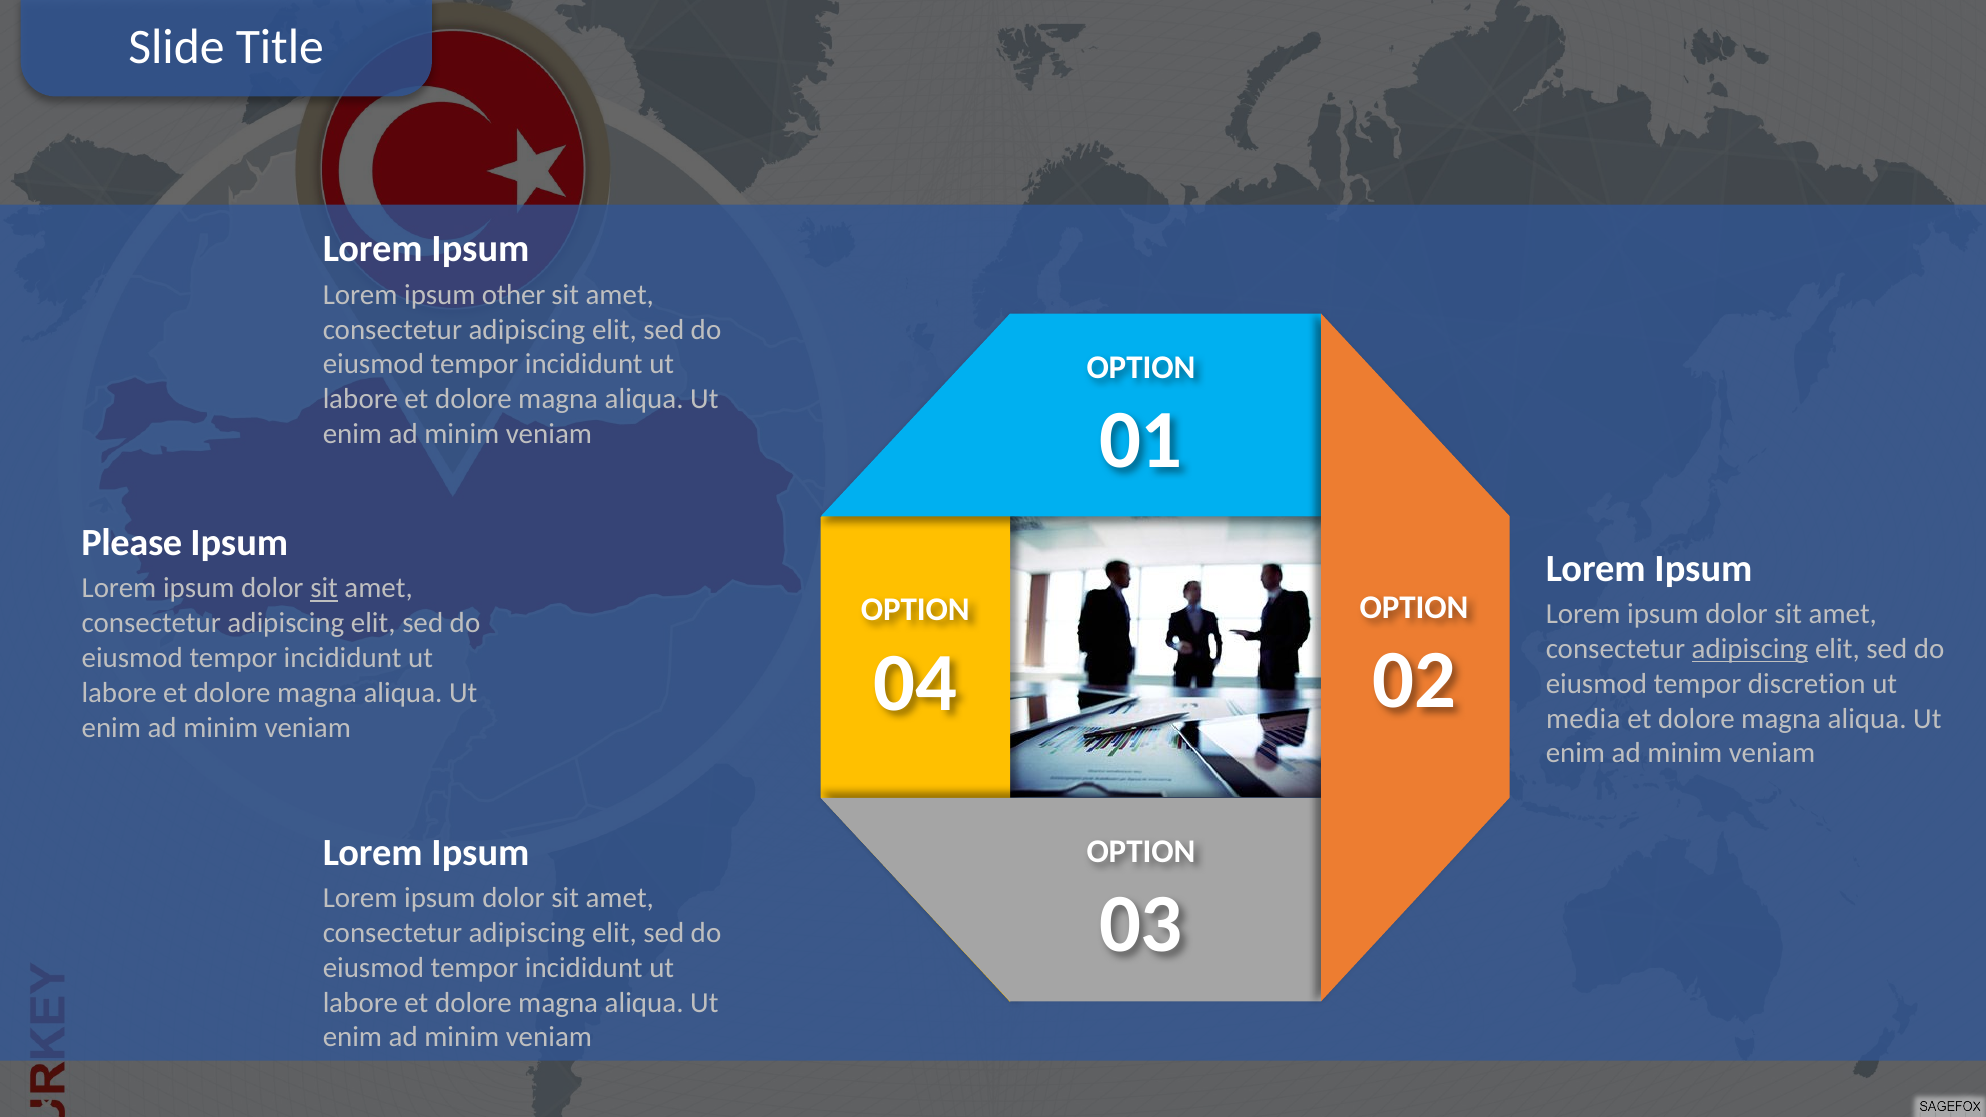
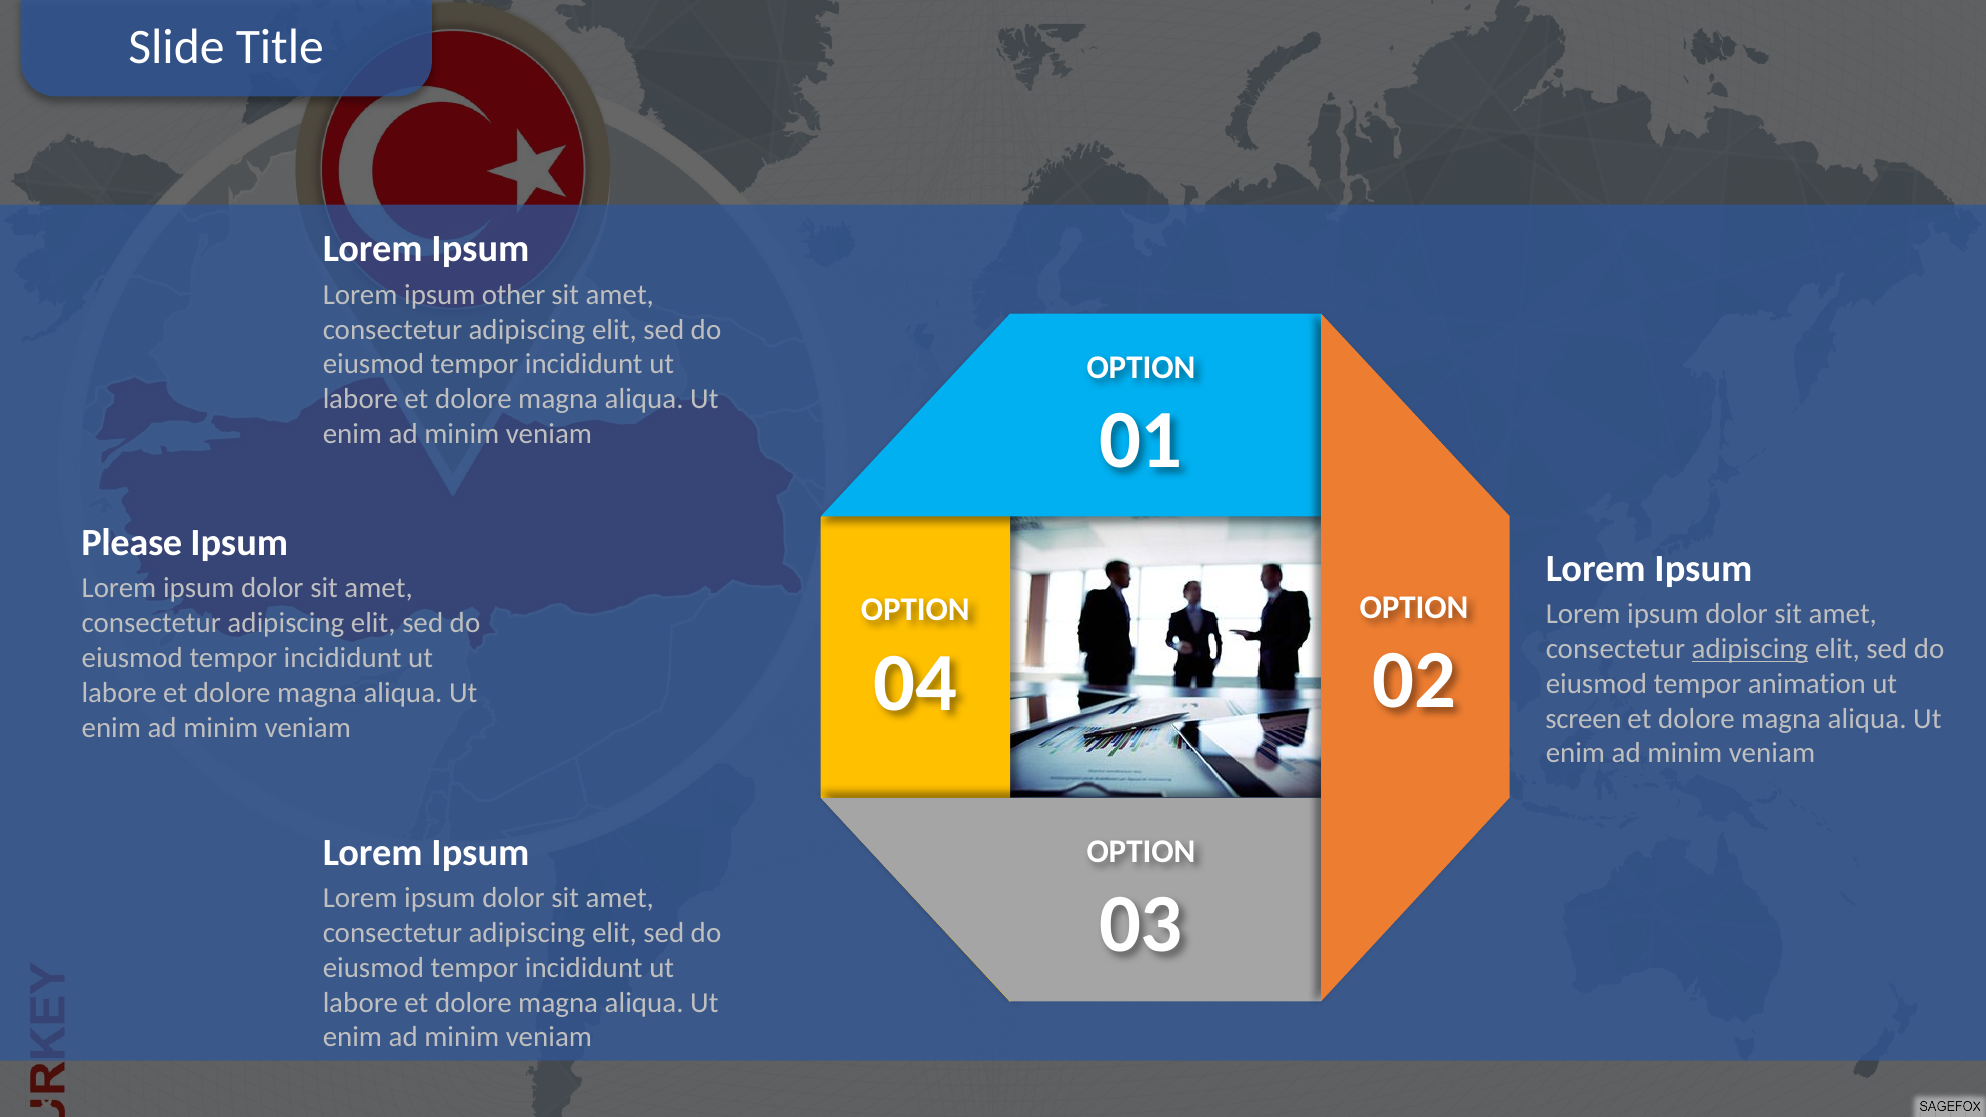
sit at (324, 588) underline: present -> none
discretion: discretion -> animation
media: media -> screen
